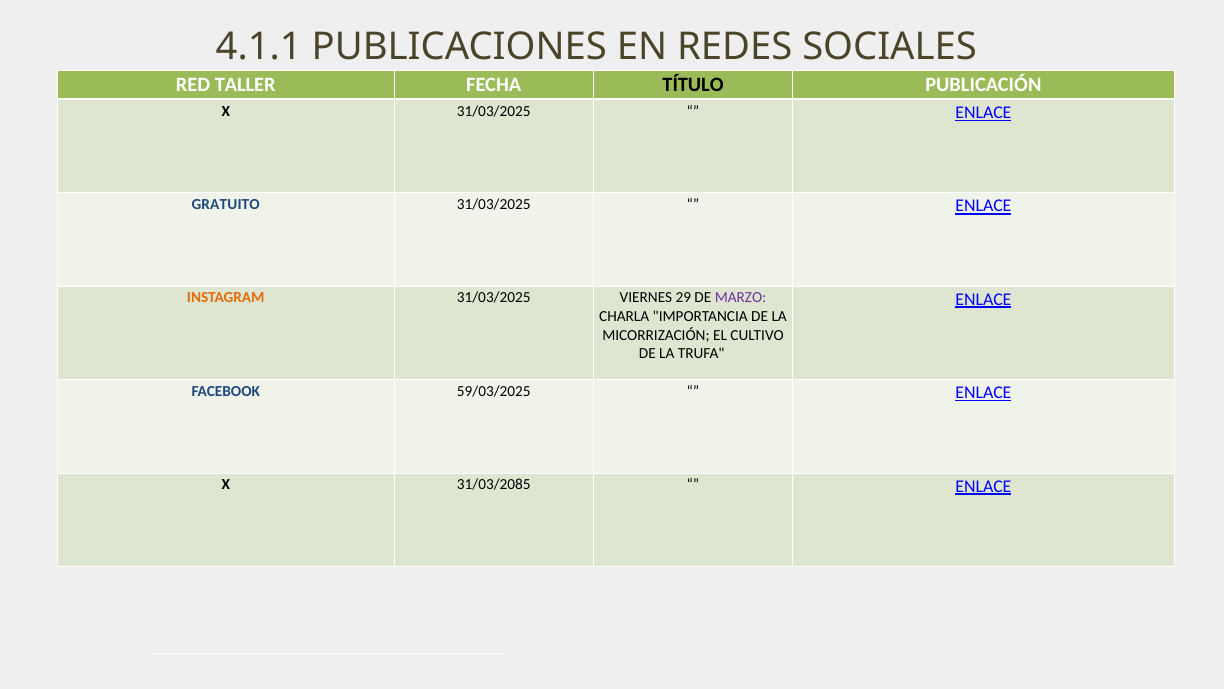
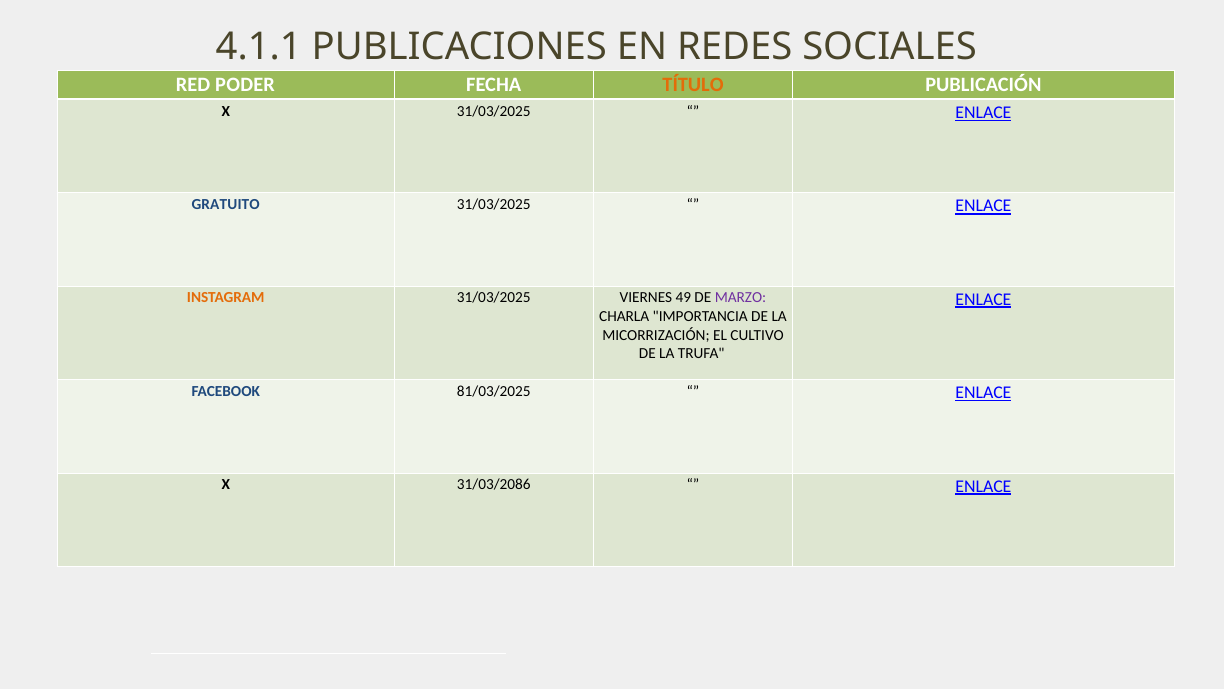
TALLER: TALLER -> PODER
TÍTULO colour: black -> orange
29: 29 -> 49
59/03/2025: 59/03/2025 -> 81/03/2025
31/03/2085: 31/03/2085 -> 31/03/2086
